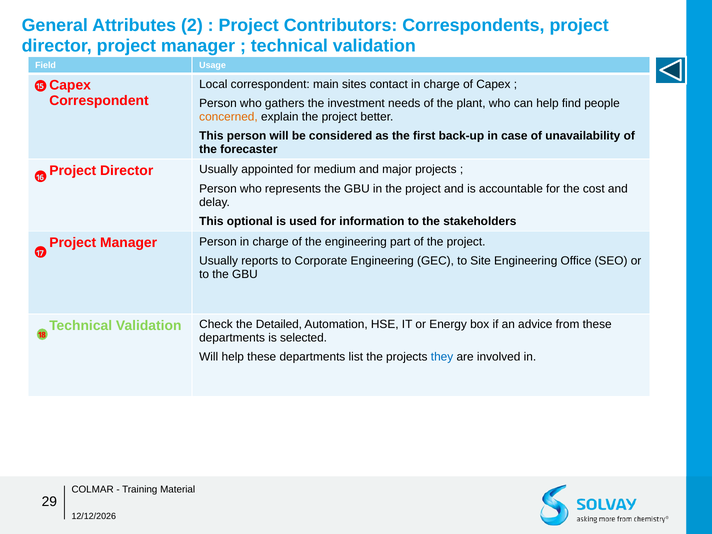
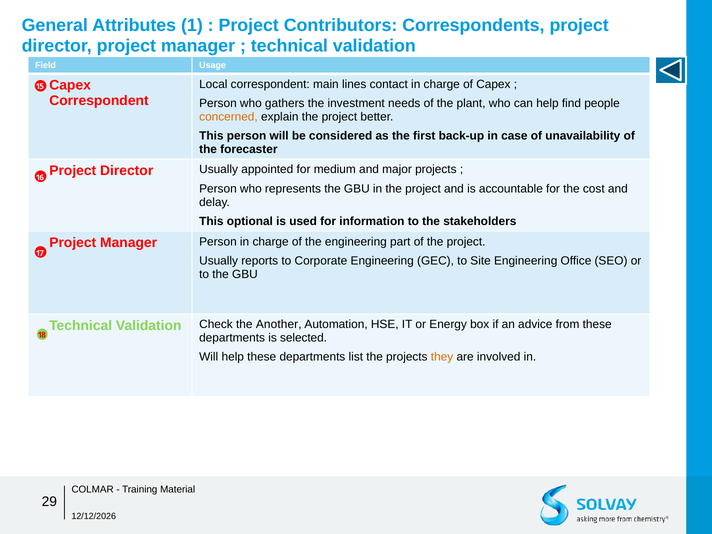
2: 2 -> 1
sites: sites -> lines
Detailed: Detailed -> Another
they colour: blue -> orange
